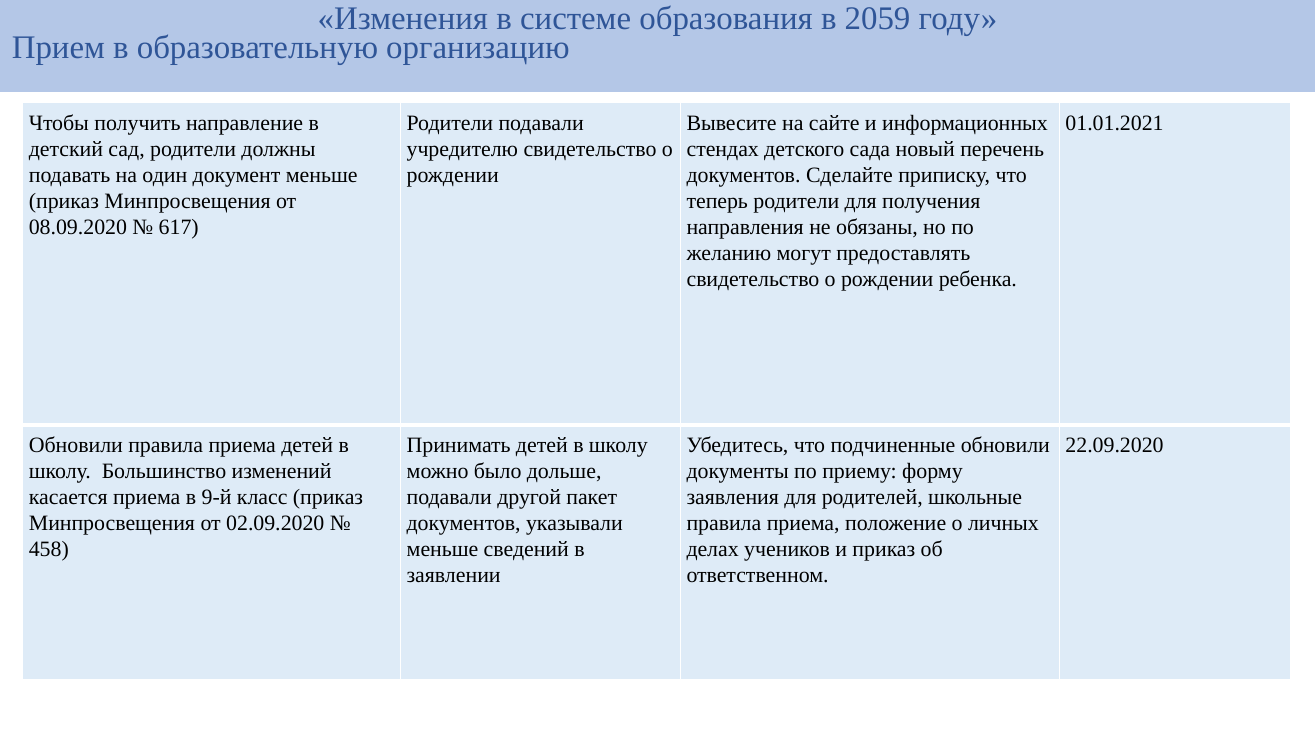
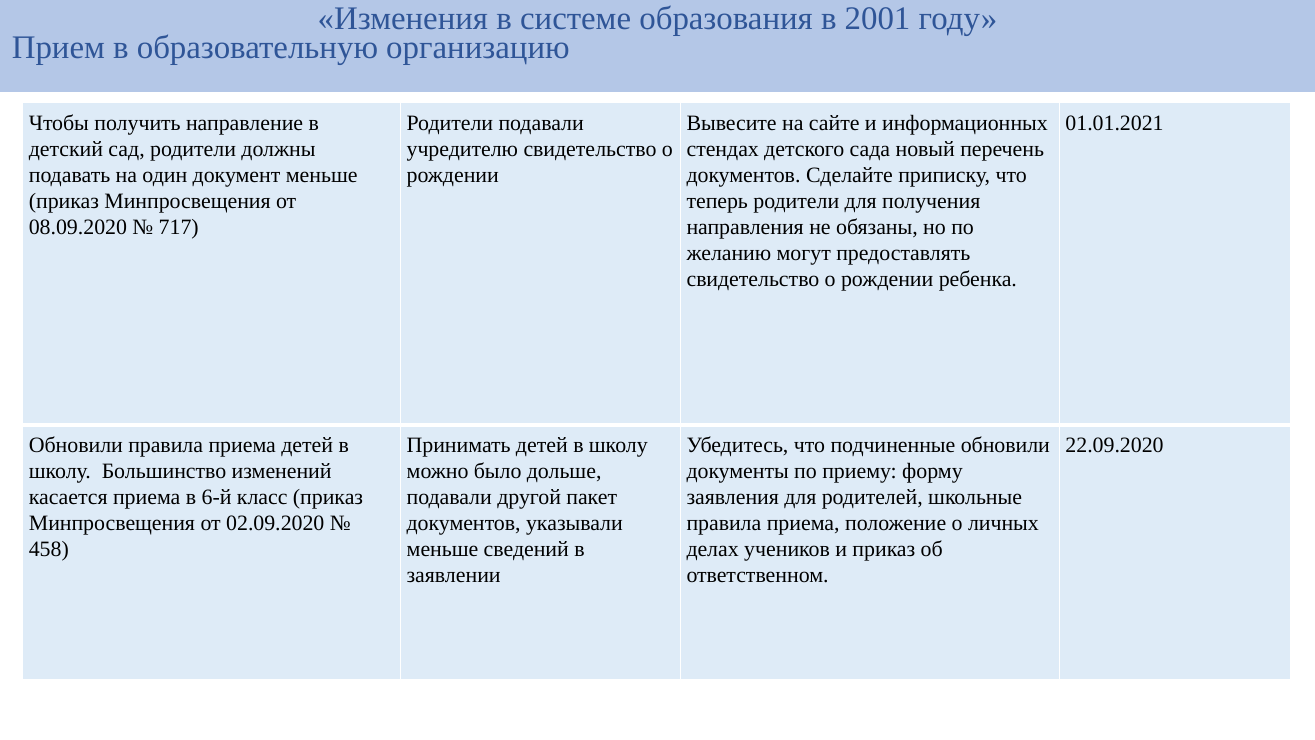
2059: 2059 -> 2001
617: 617 -> 717
9-й: 9-й -> 6-й
